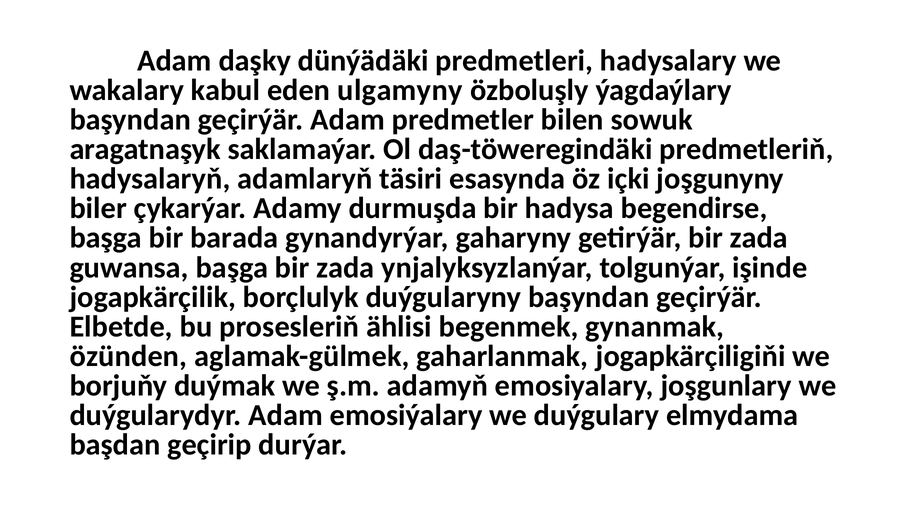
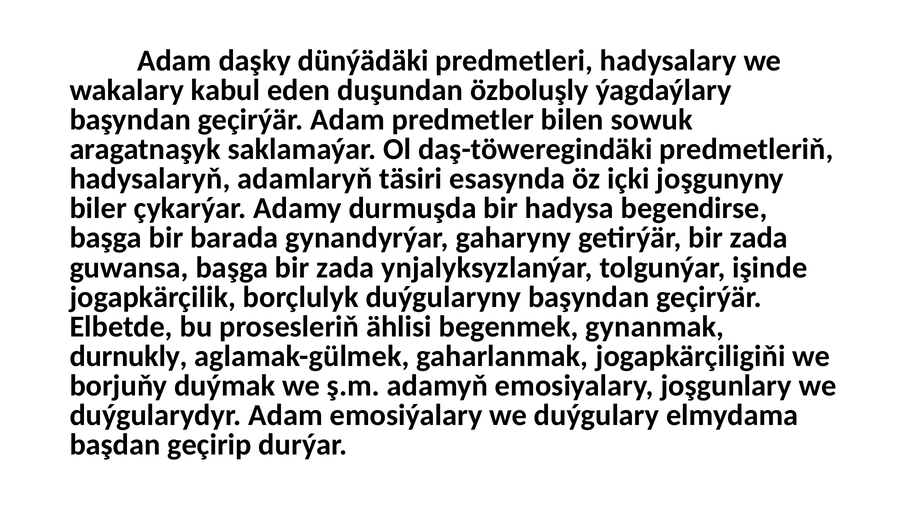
ulgamyny: ulgamyny -> duşundan
özünden: özünden -> durnukly
